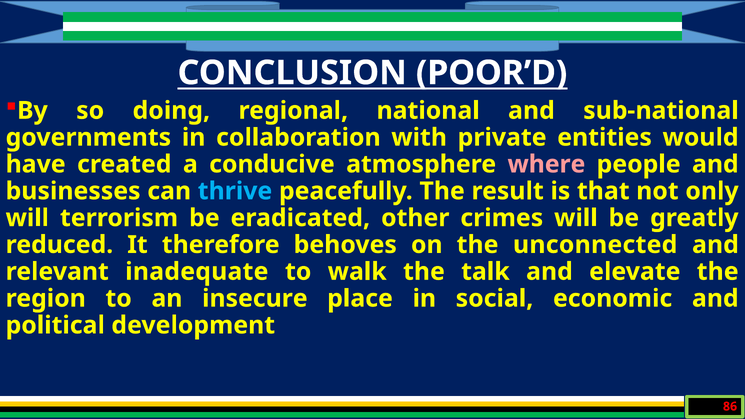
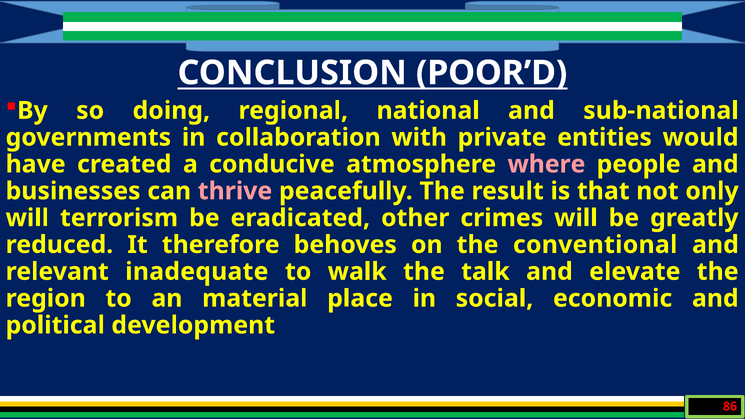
thrive colour: light blue -> pink
unconnected: unconnected -> conventional
insecure: insecure -> material
